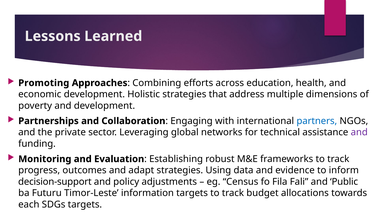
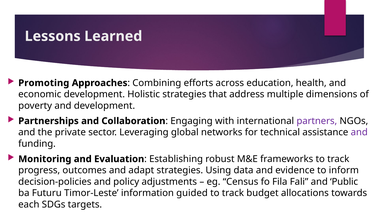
partners colour: blue -> purple
decision-support: decision-support -> decision-policies
information targets: targets -> guided
